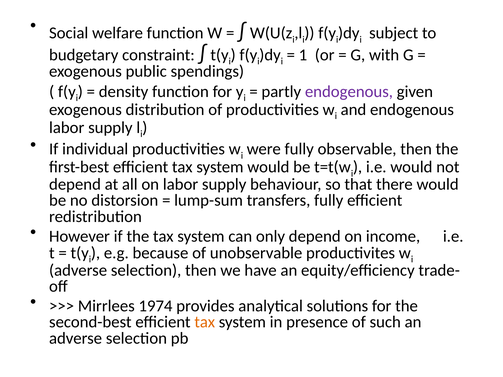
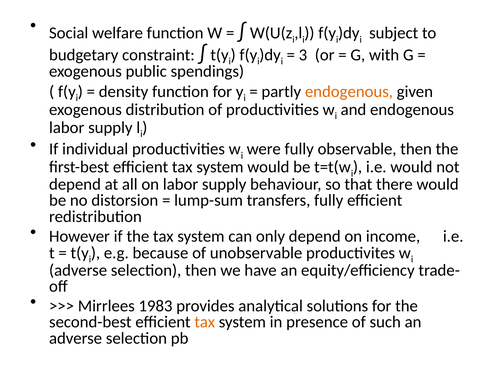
1: 1 -> 3
endogenous at (349, 92) colour: purple -> orange
1974: 1974 -> 1983
